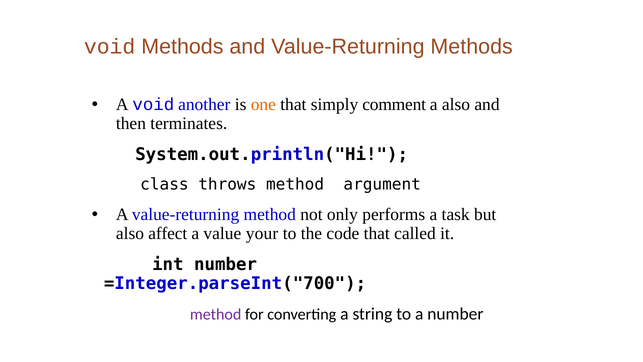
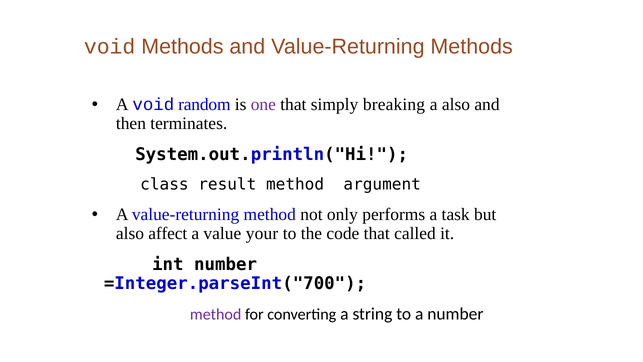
another: another -> random
one colour: orange -> purple
comment: comment -> breaking
throws: throws -> result
